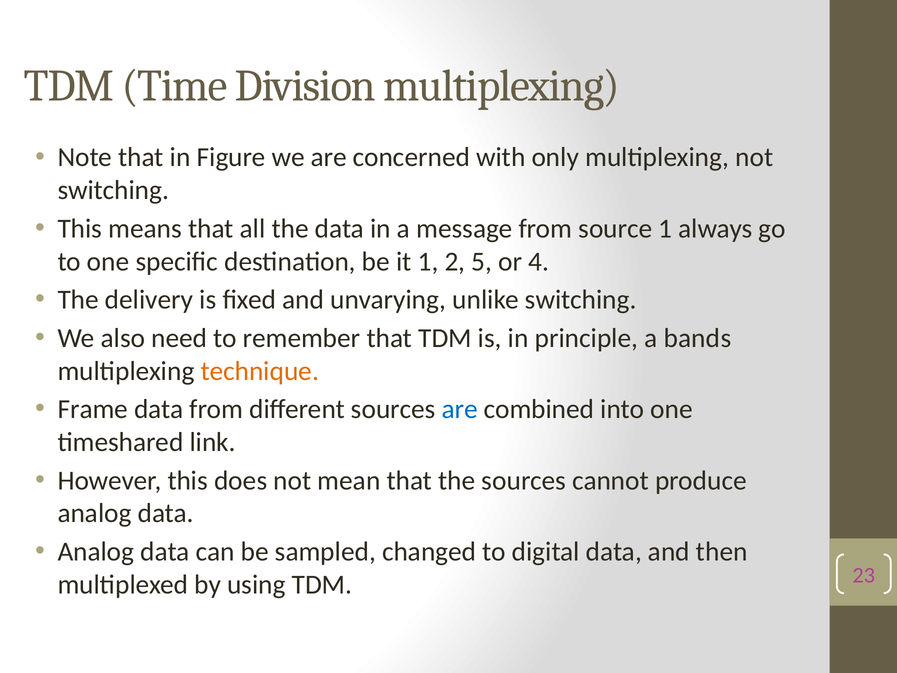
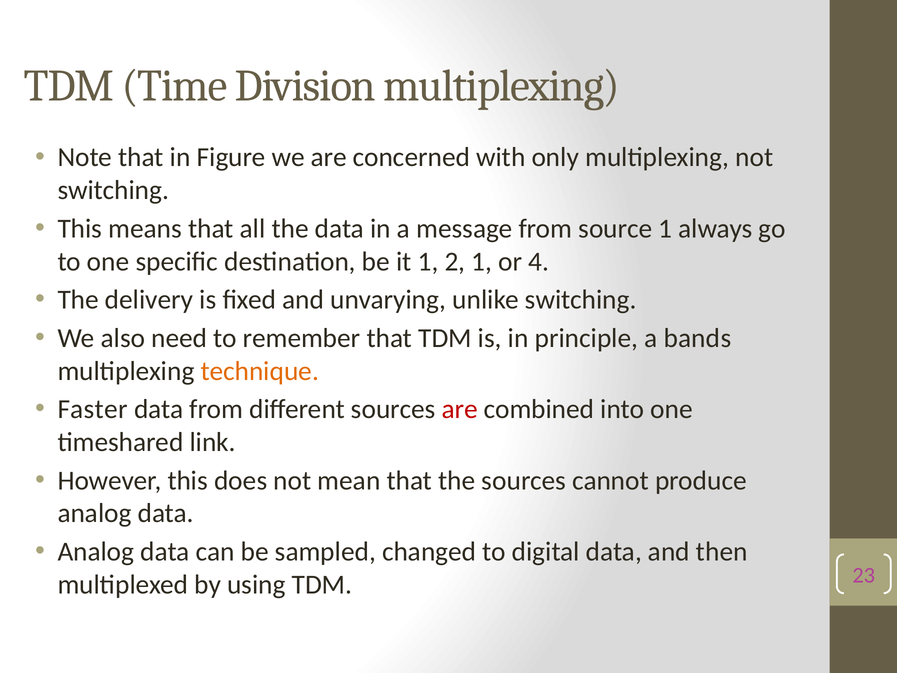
2 5: 5 -> 1
Frame: Frame -> Faster
are at (460, 409) colour: blue -> red
